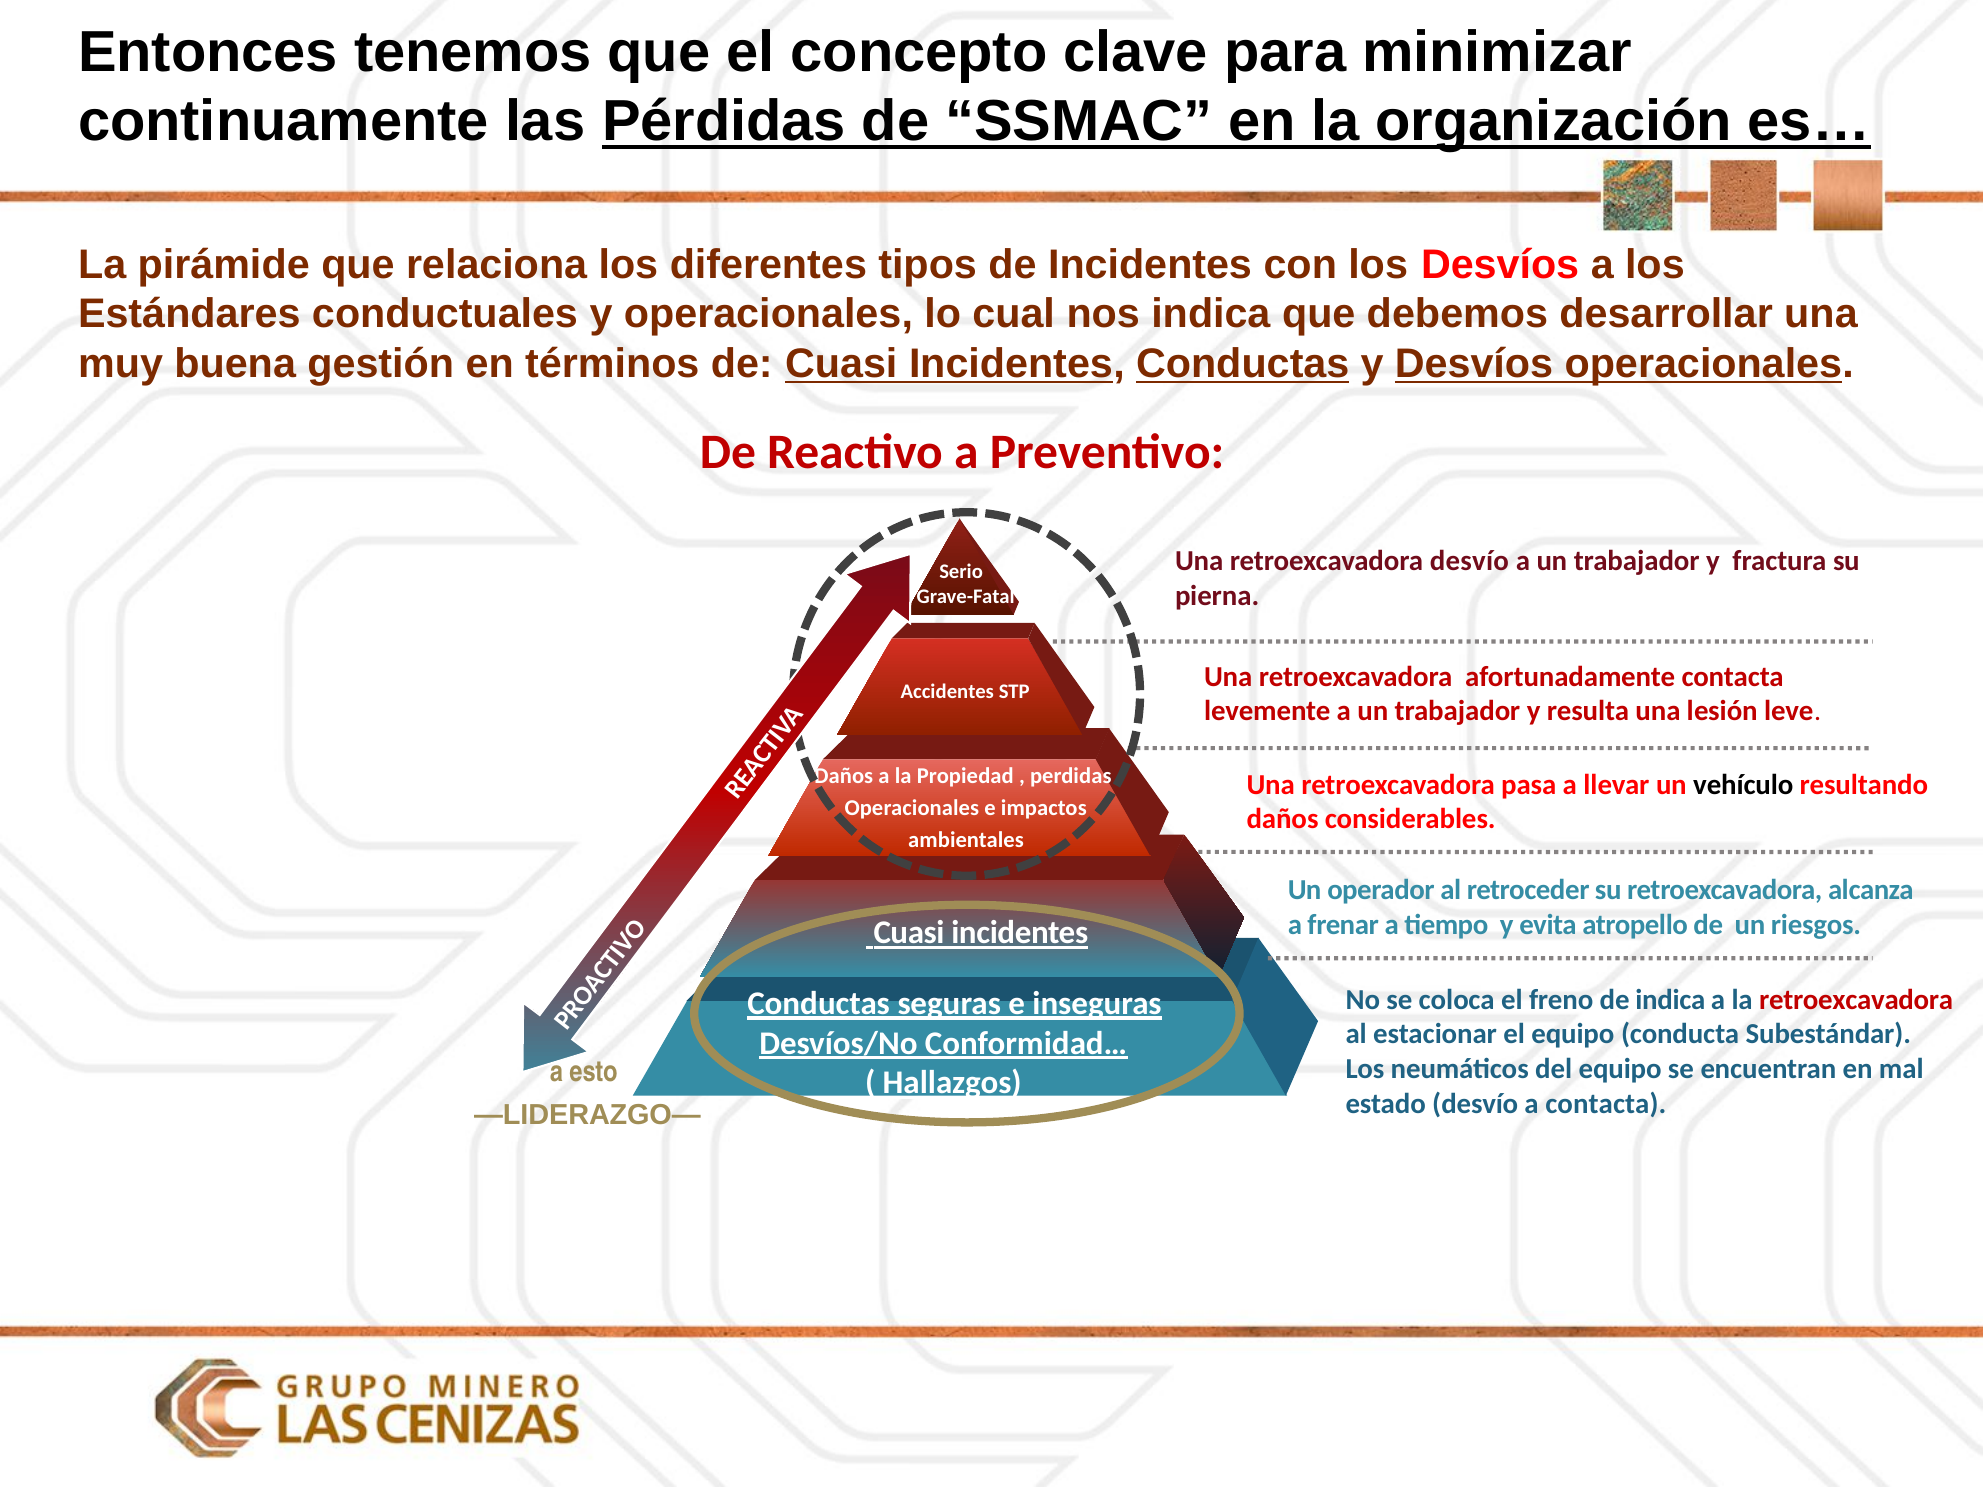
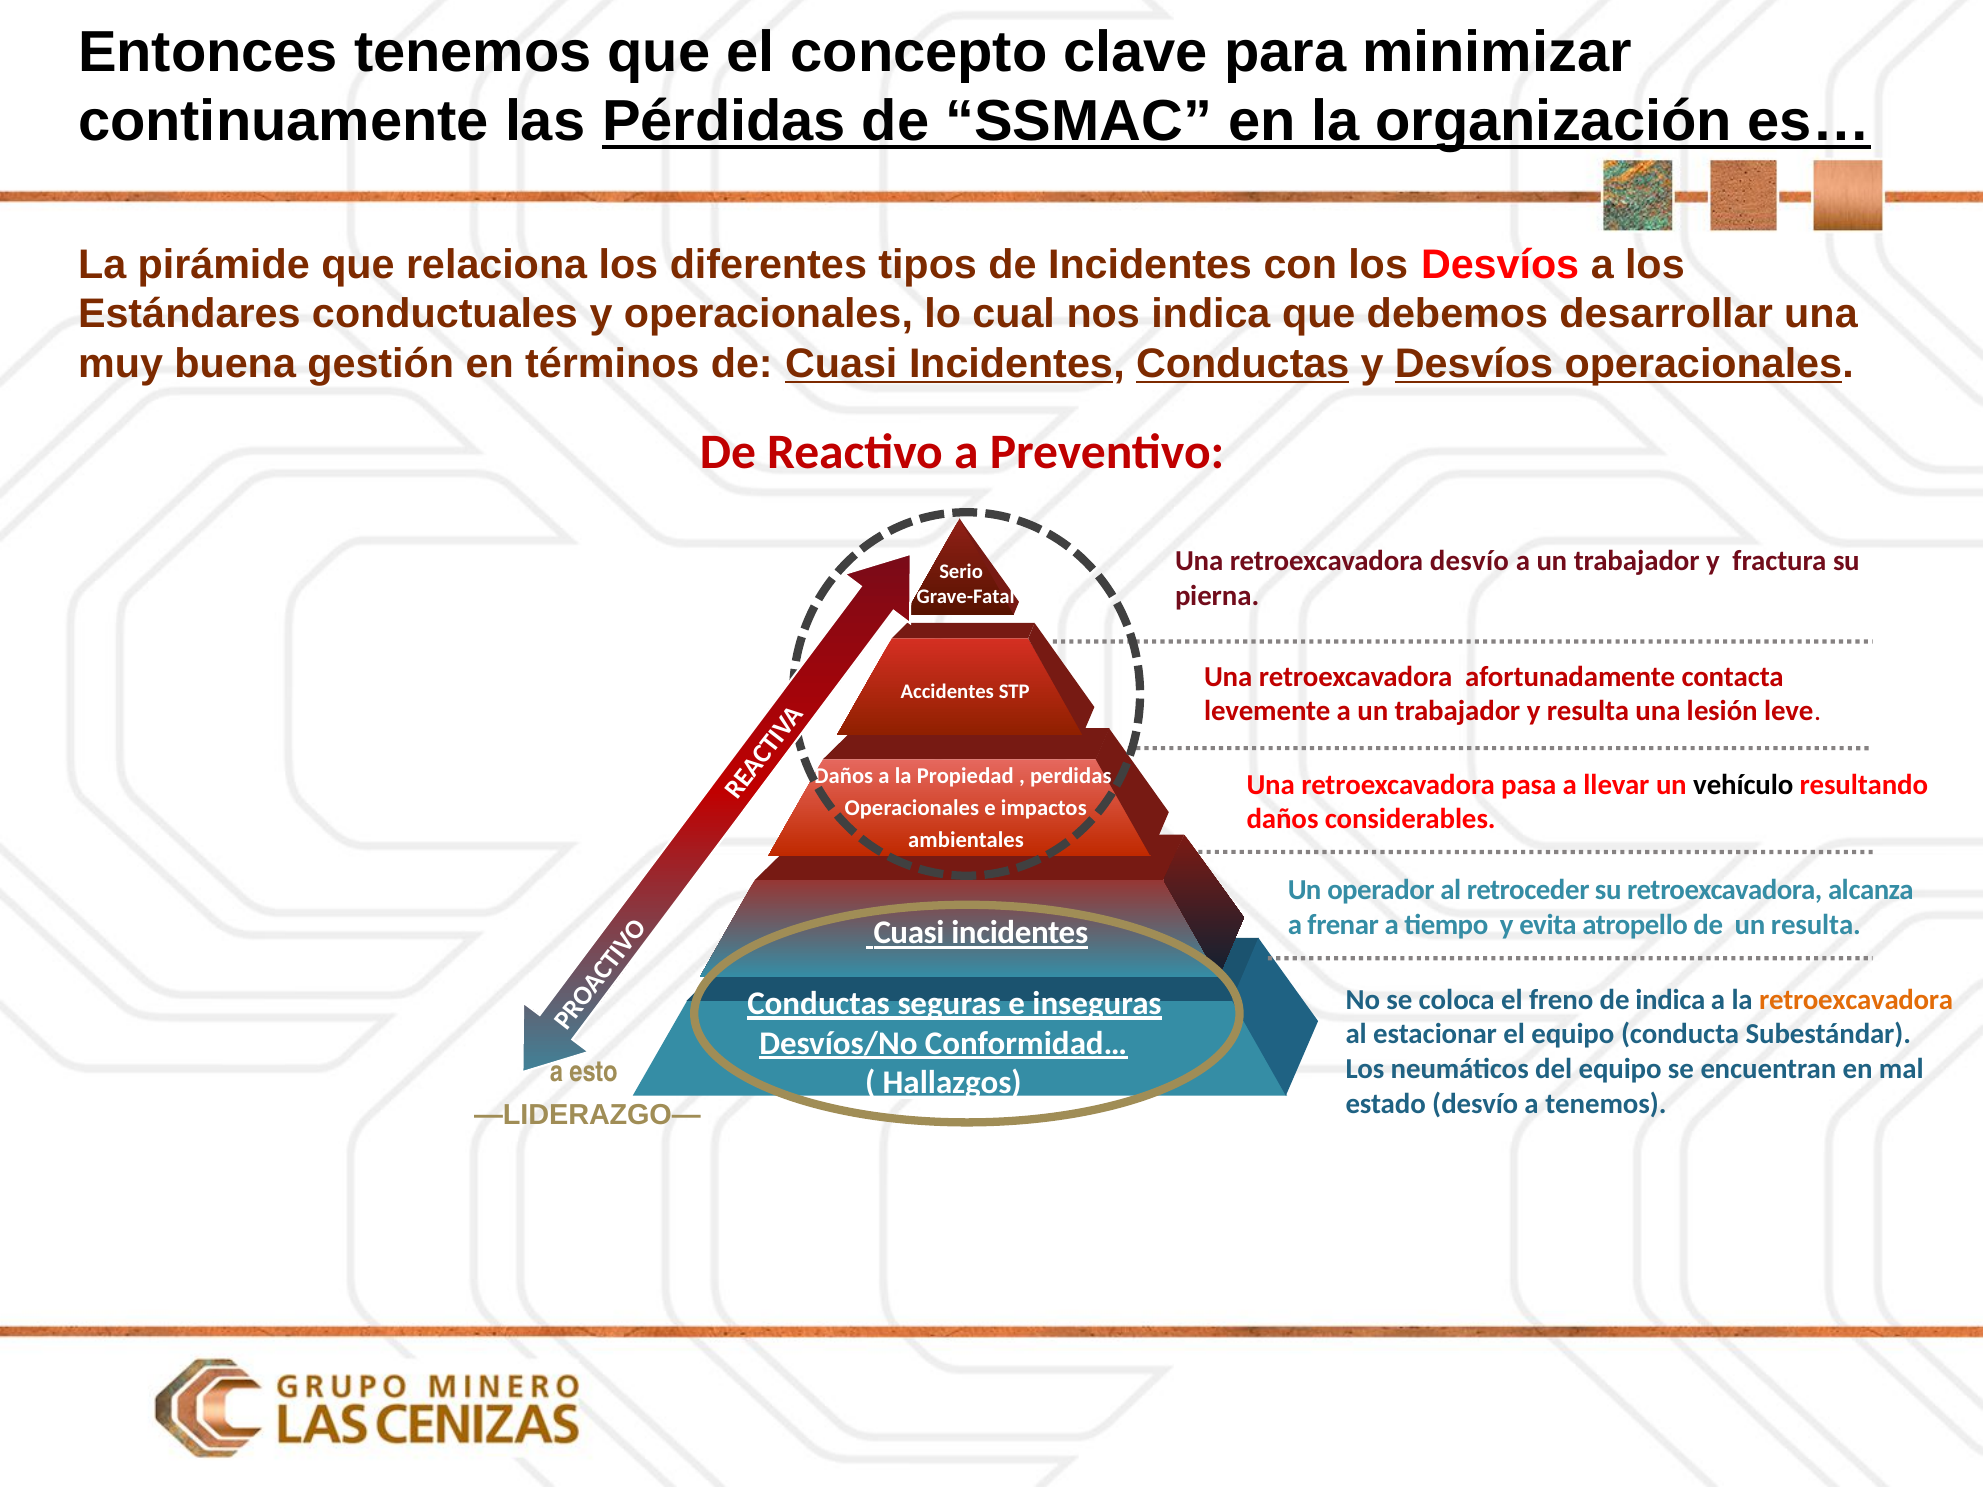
un riesgos: riesgos -> resulta
retroexcavadora at (1856, 1000) colour: red -> orange
a contacta: contacta -> tenemos
